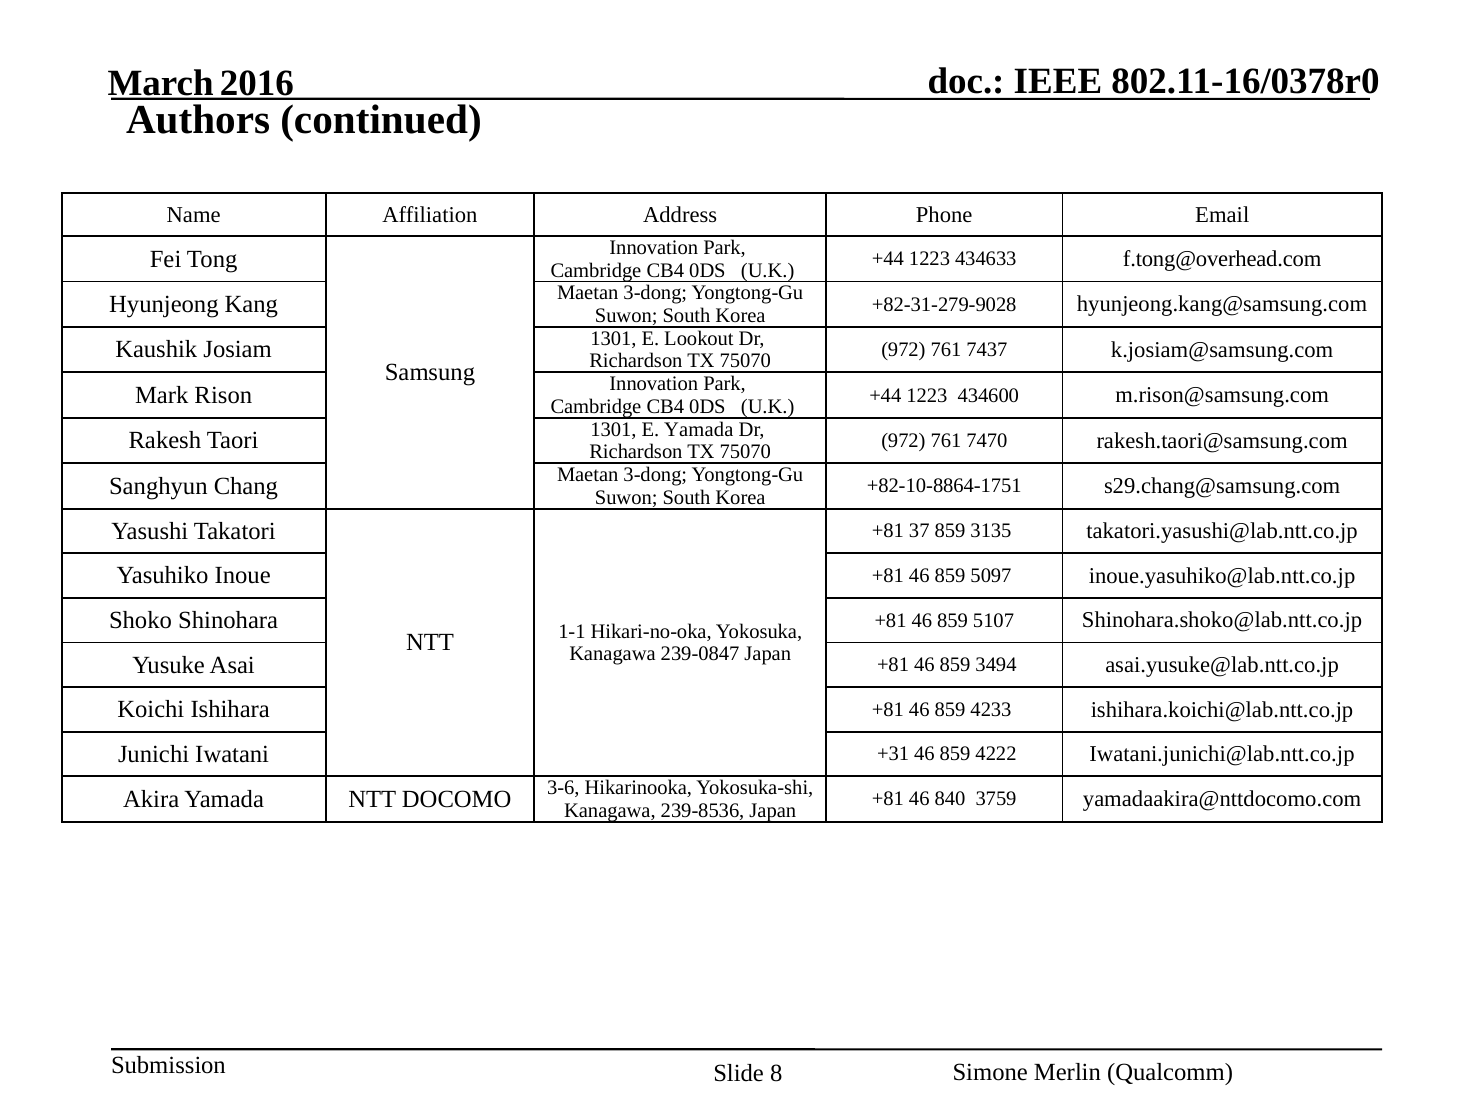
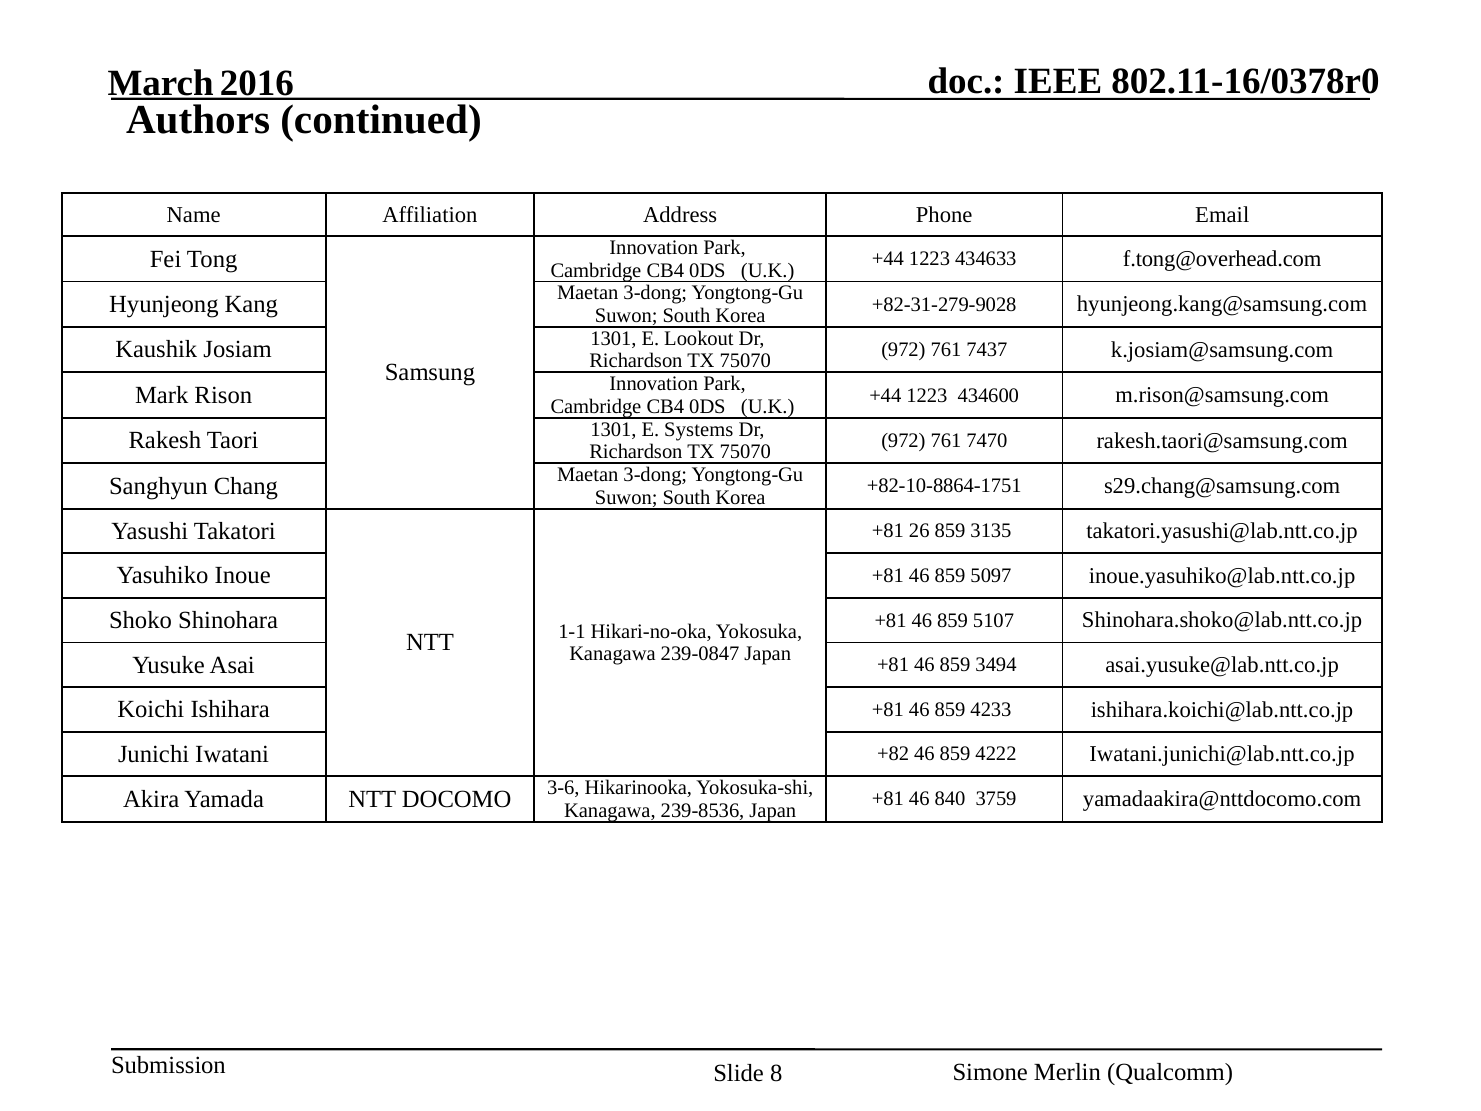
E Yamada: Yamada -> Systems
37: 37 -> 26
+31: +31 -> +82
